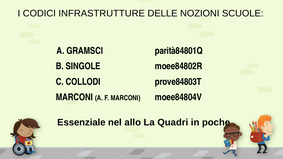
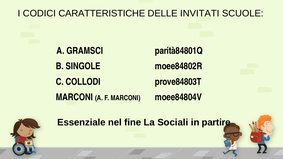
INFRASTRUTTURE: INFRASTRUTTURE -> CARATTERISTICHE
NOZIONI: NOZIONI -> INVITATI
allo: allo -> fine
Quadri: Quadri -> Sociali
poche: poche -> partire
